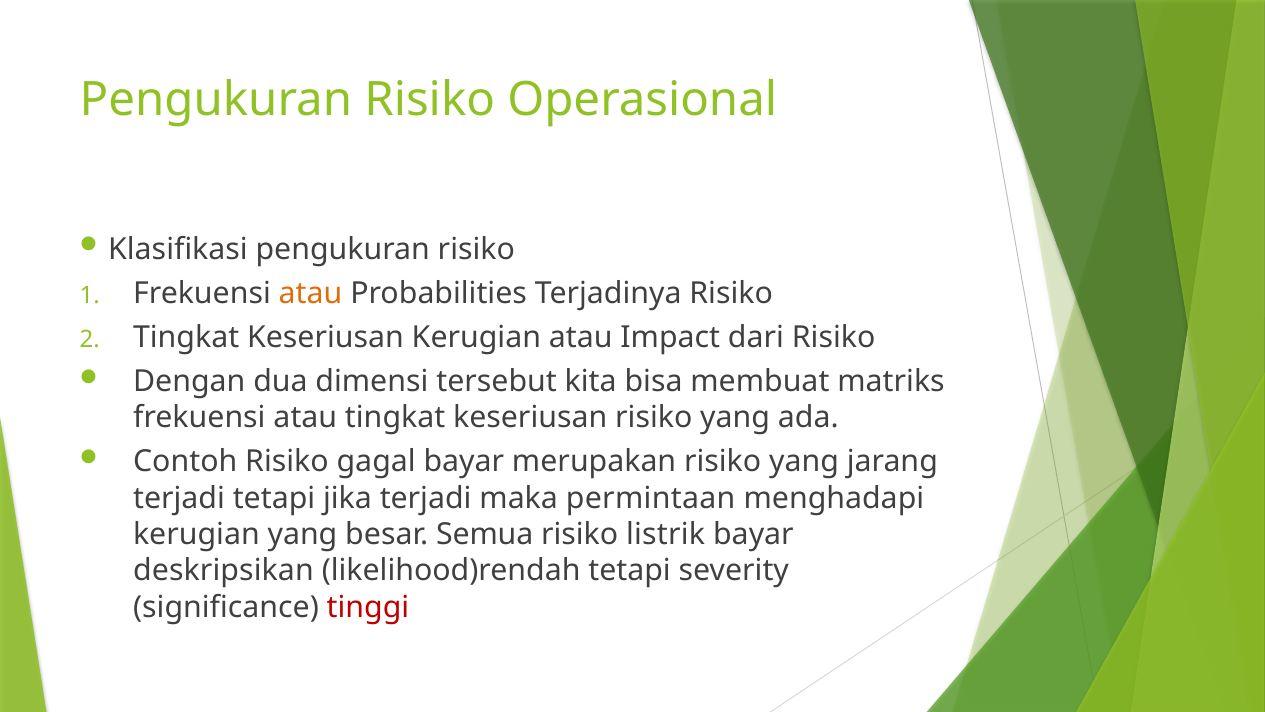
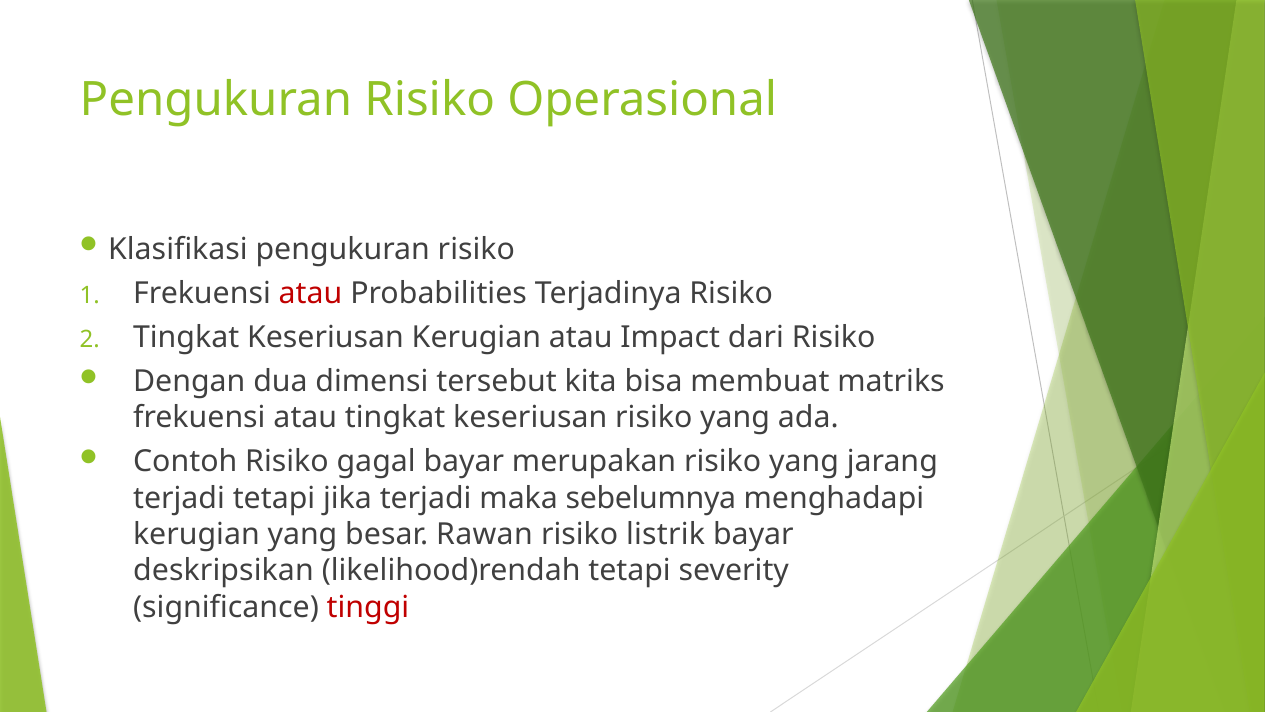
atau at (311, 293) colour: orange -> red
permintaan: permintaan -> sebelumnya
Semua: Semua -> Rawan
